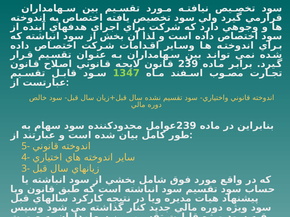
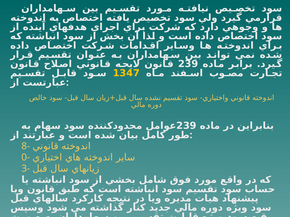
1347 colour: light green -> yellow
5-: 5- -> 8-
4-: 4- -> 0-
